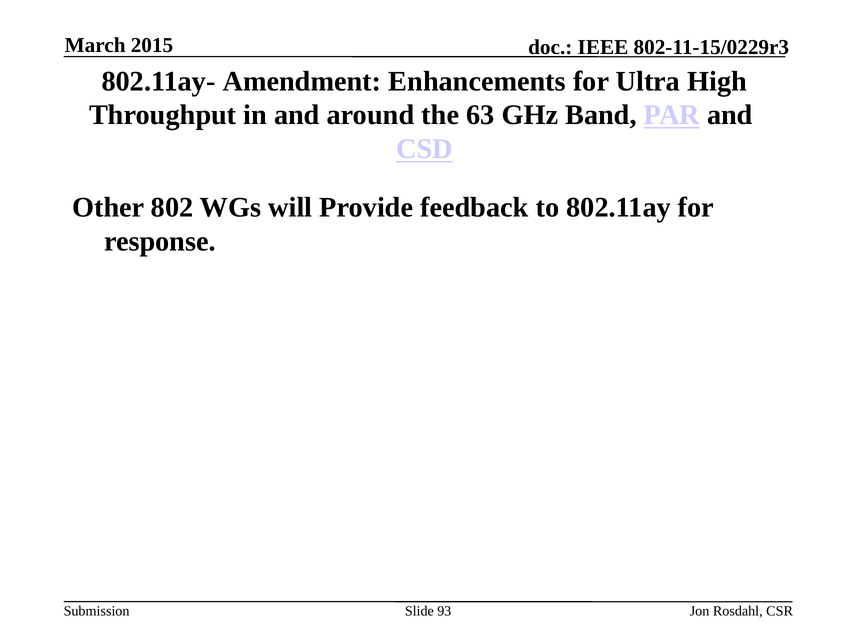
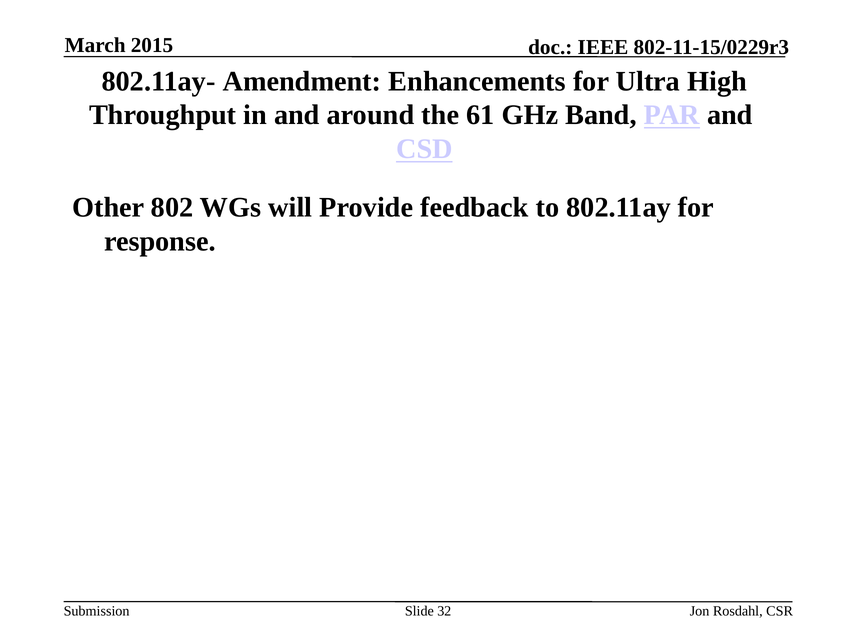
63: 63 -> 61
93: 93 -> 32
